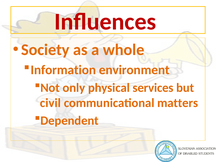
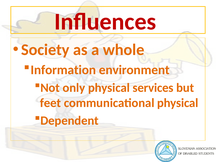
civil: civil -> feet
communicational matters: matters -> physical
